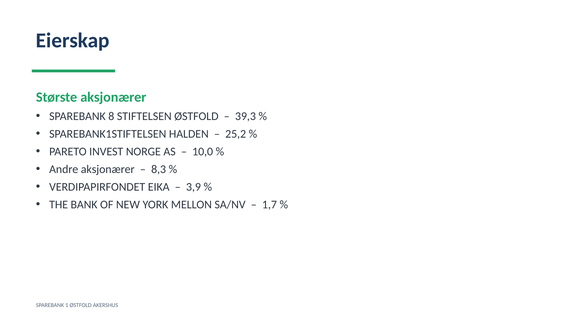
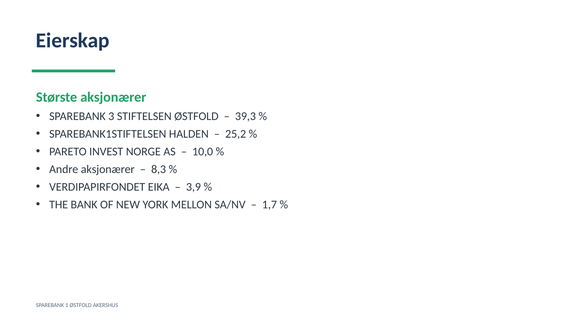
8: 8 -> 3
